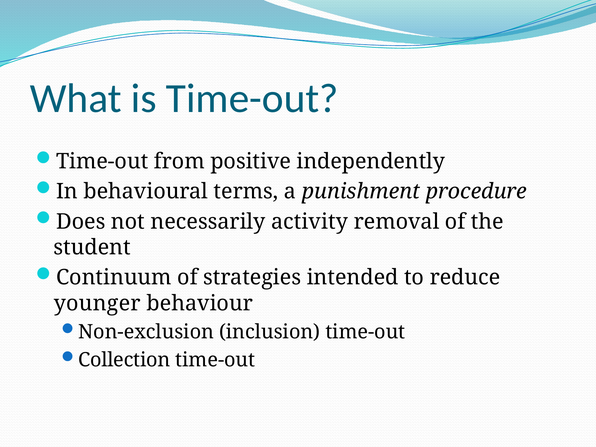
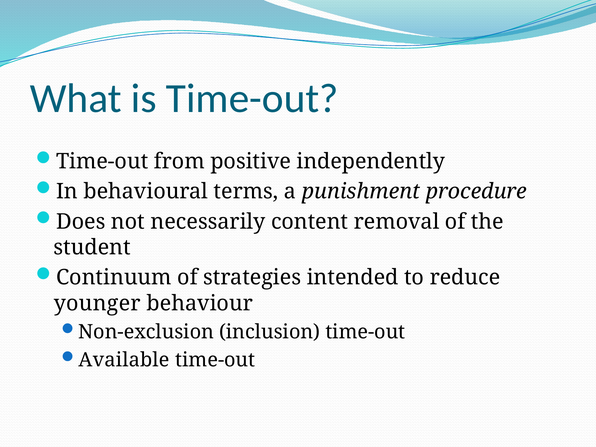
activity: activity -> content
Collection: Collection -> Available
